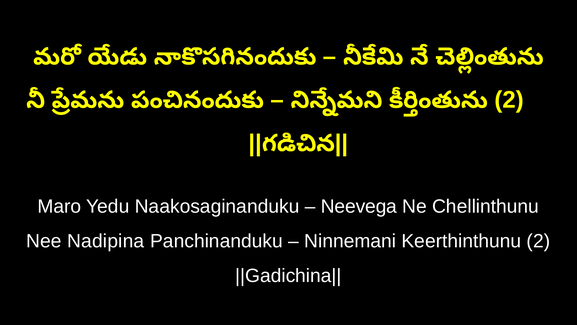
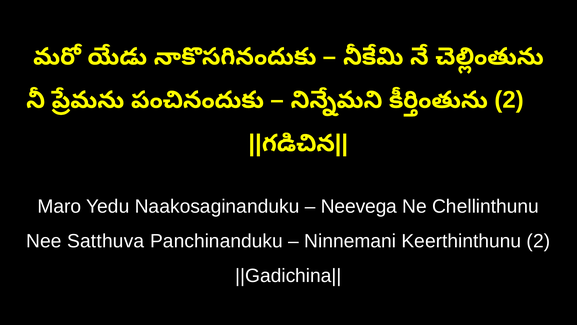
Nadipina: Nadipina -> Satthuva
